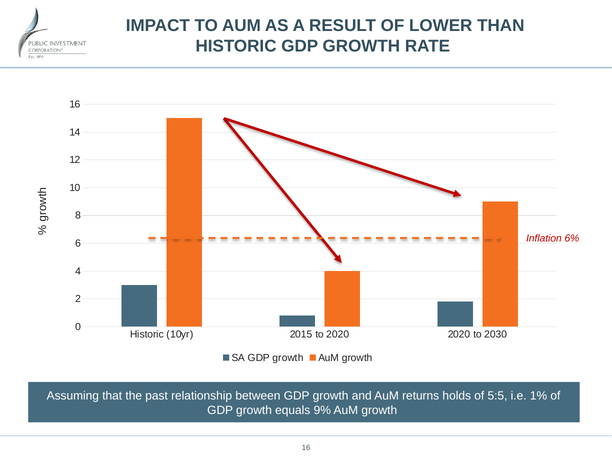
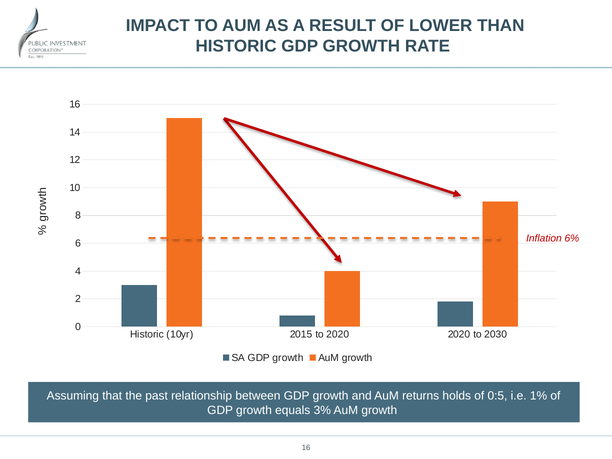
5:5: 5:5 -> 0:5
9%: 9% -> 3%
